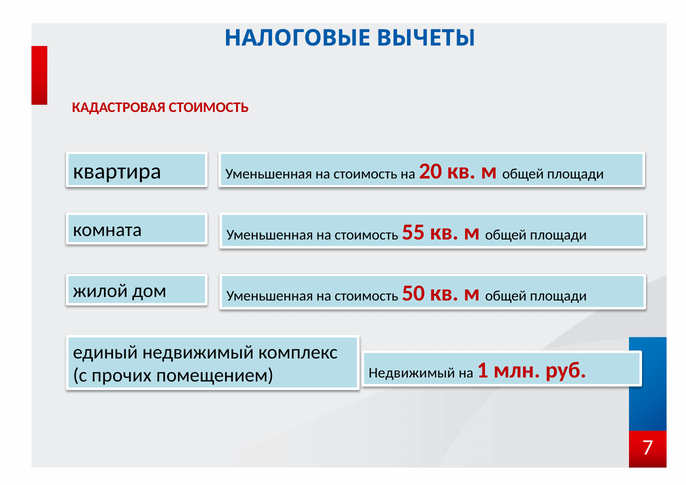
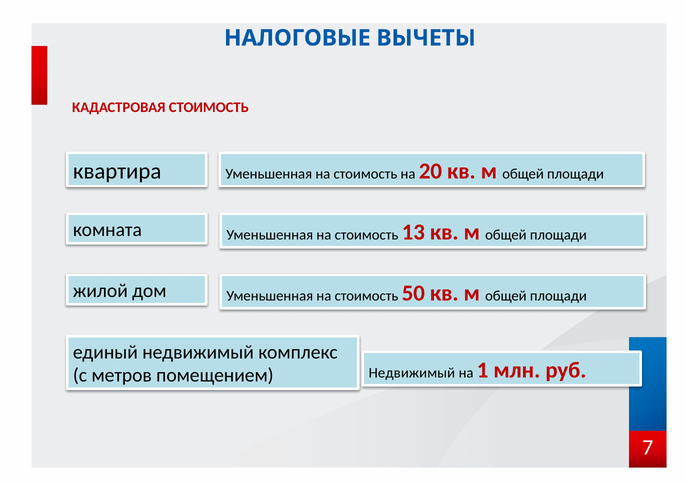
55: 55 -> 13
прочих: прочих -> метров
